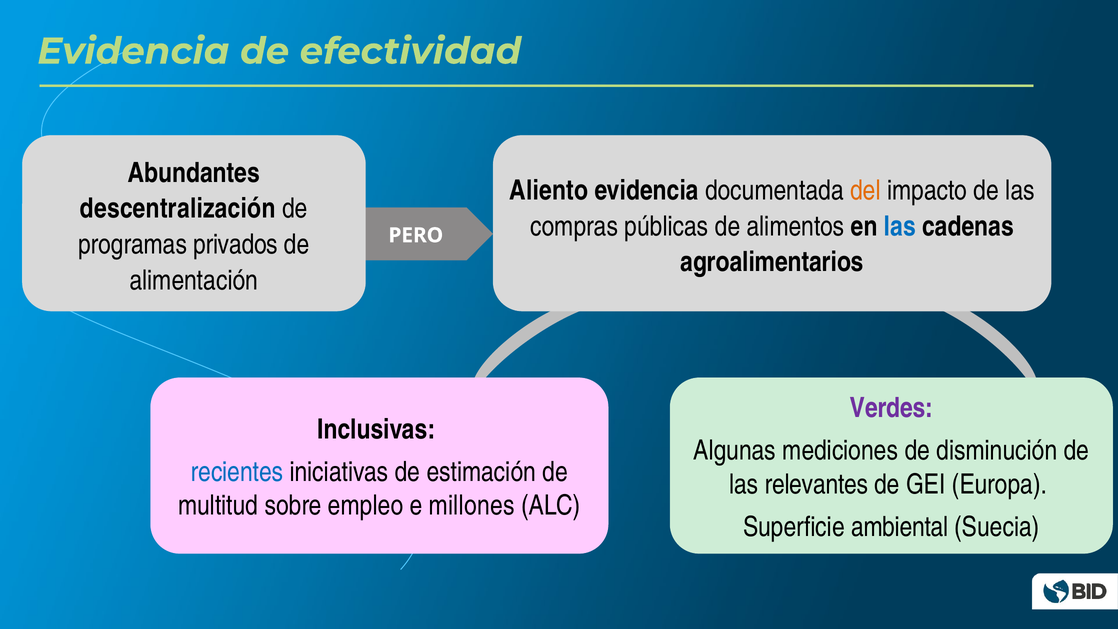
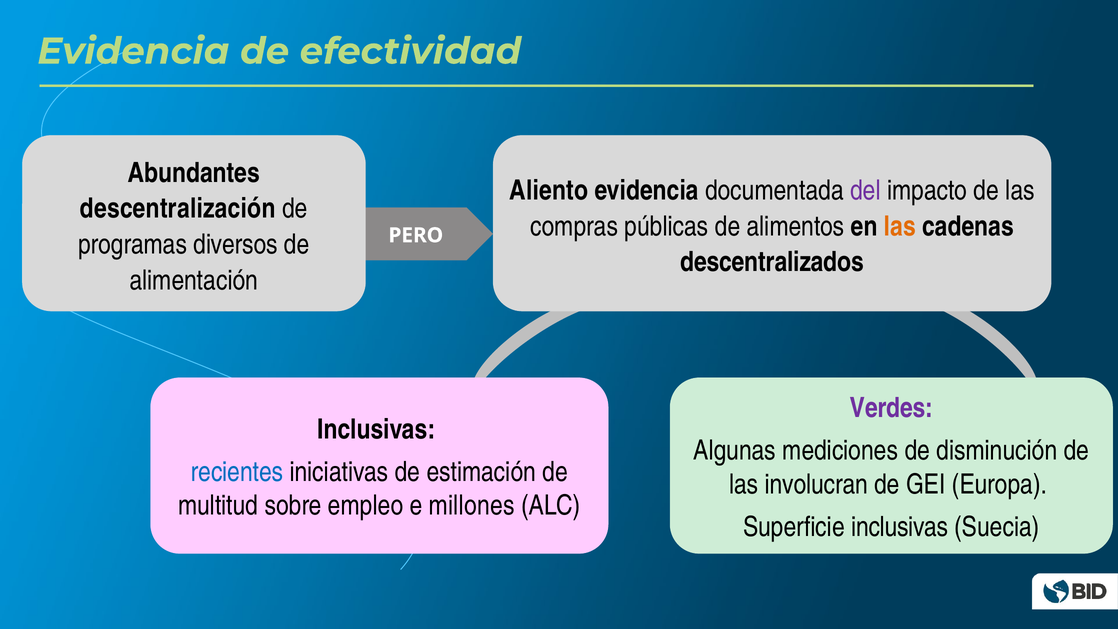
del colour: orange -> purple
las at (900, 226) colour: blue -> orange
privados: privados -> diversos
agroalimentarios: agroalimentarios -> descentralizados
relevantes: relevantes -> involucran
Superficie ambiental: ambiental -> inclusivas
